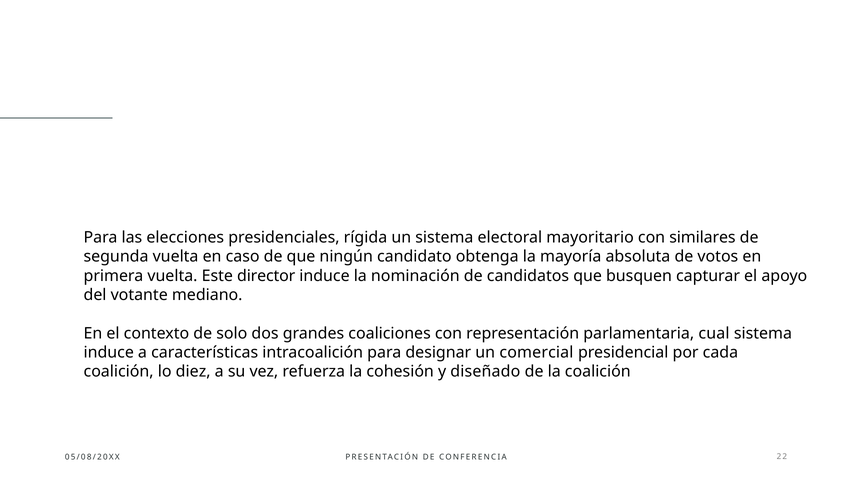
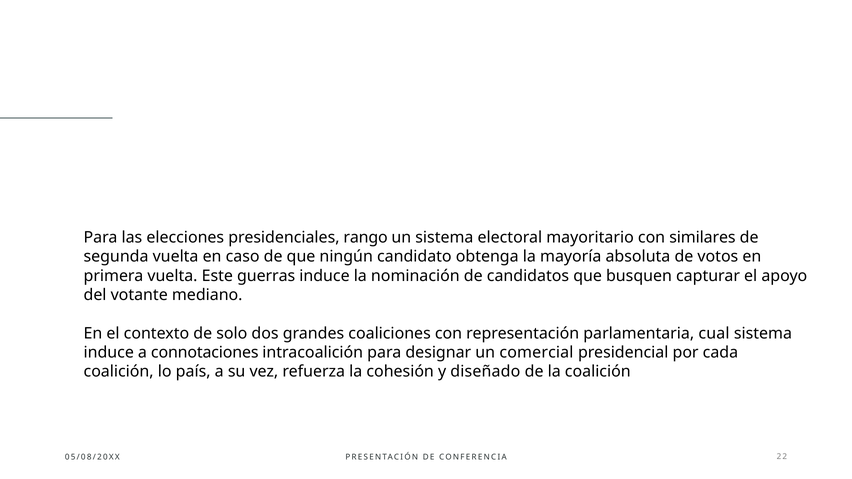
rígida: rígida -> rango
director: director -> guerras
características: características -> connotaciones
diez: diez -> país
